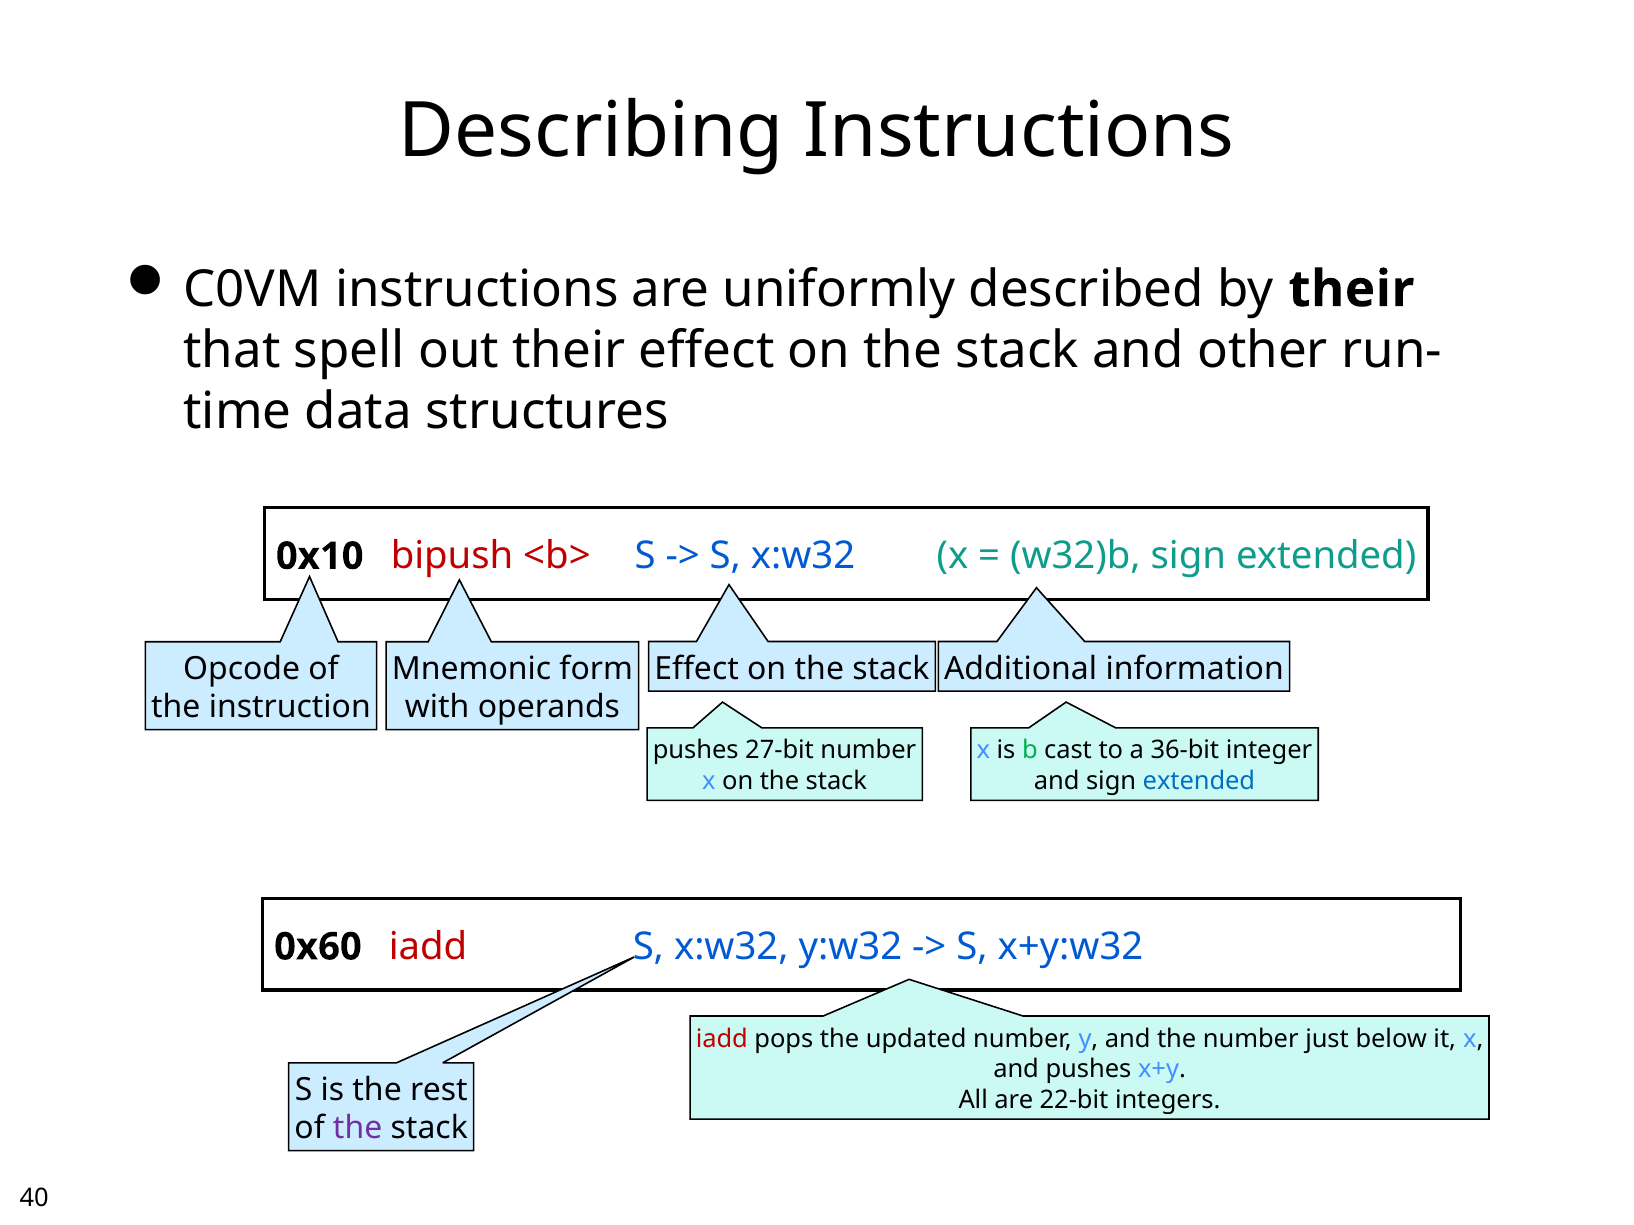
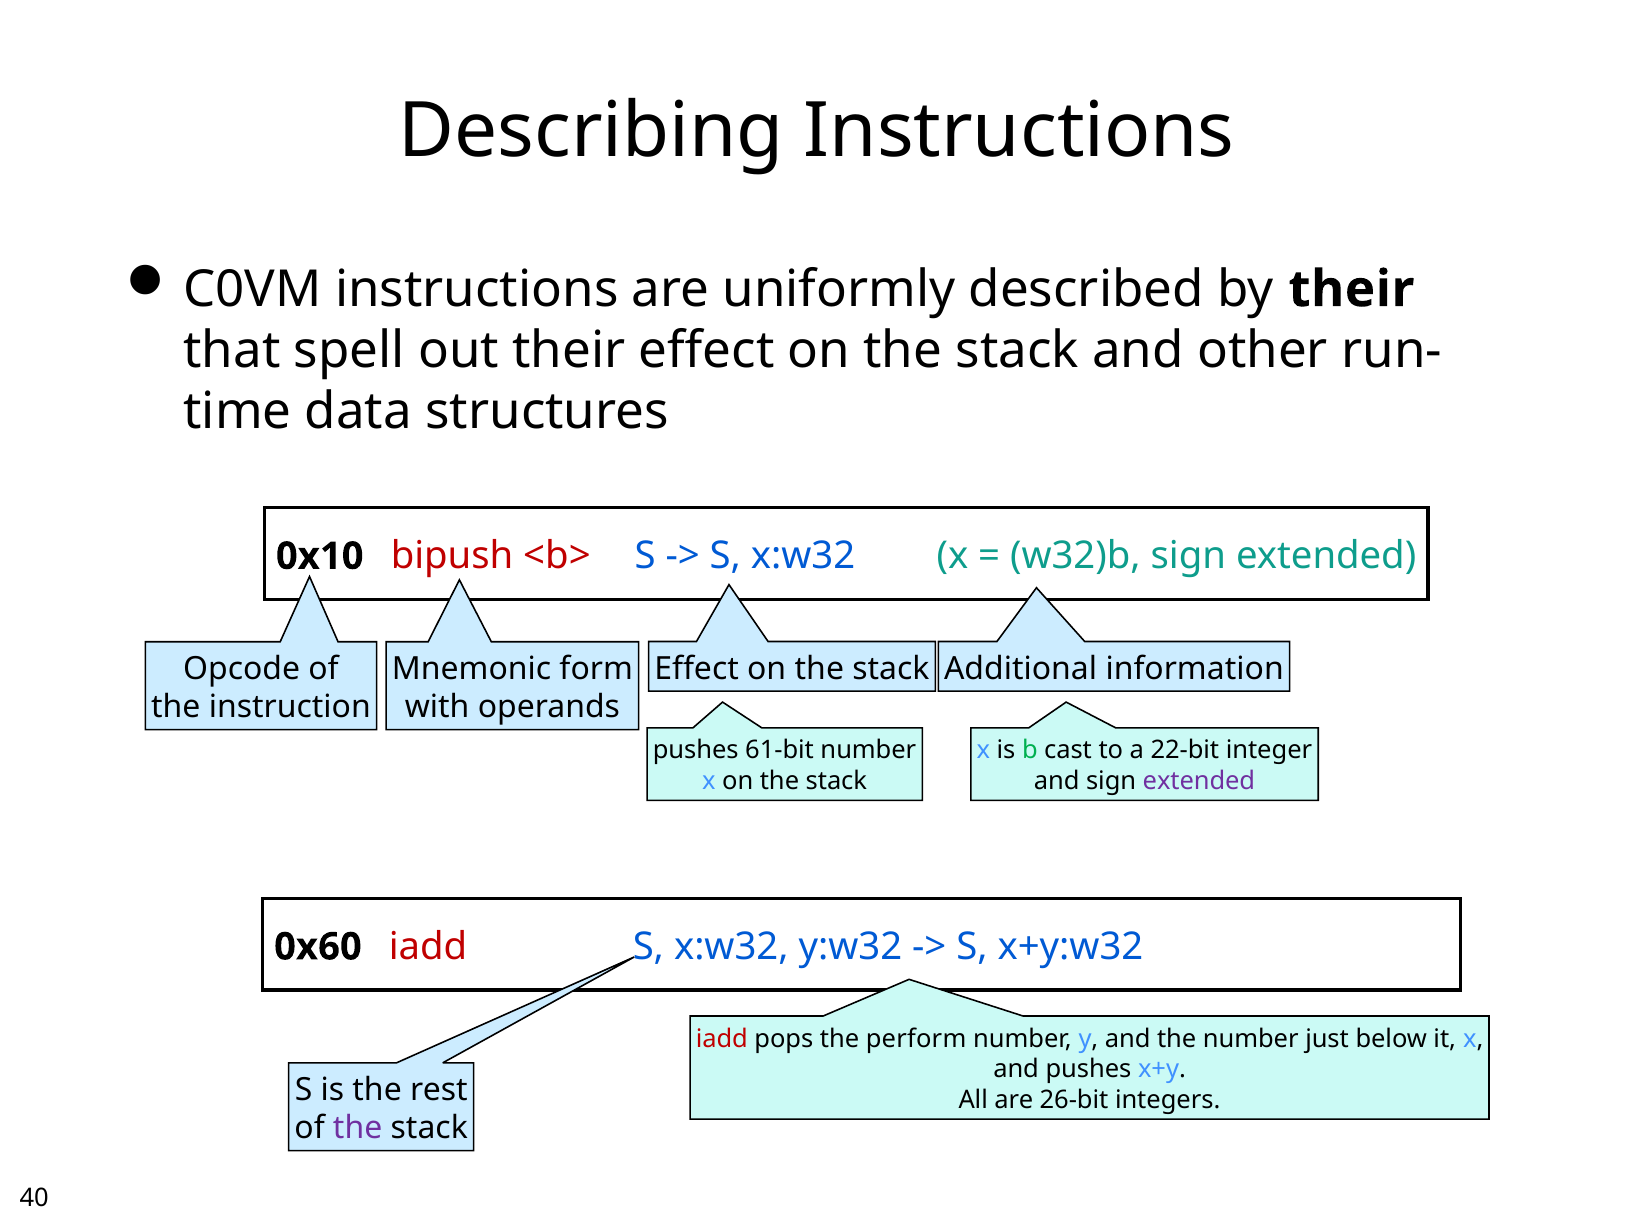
27-bit: 27-bit -> 61-bit
36-bit: 36-bit -> 22-bit
extended at (1199, 781) colour: blue -> purple
updated: updated -> perform
22-bit: 22-bit -> 26-bit
